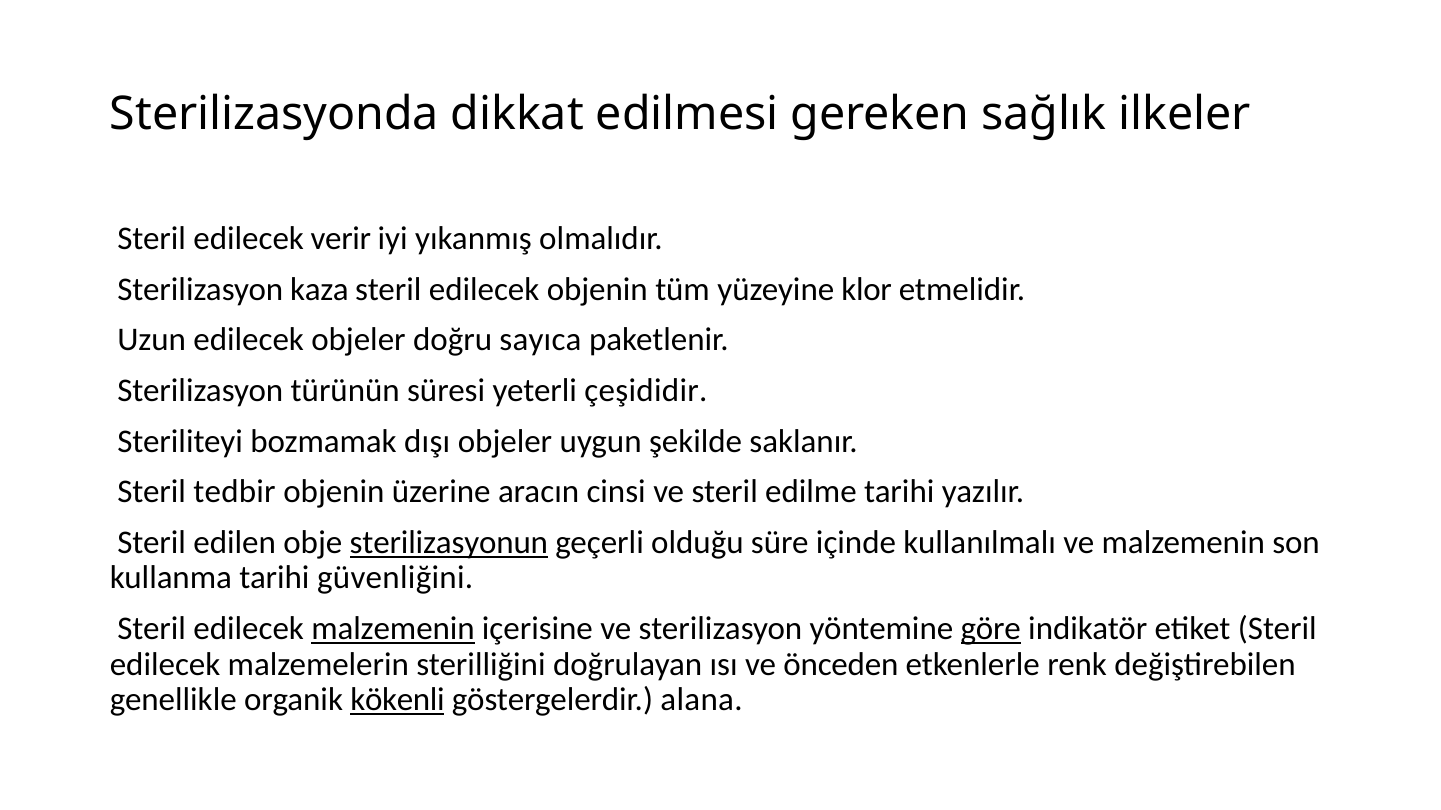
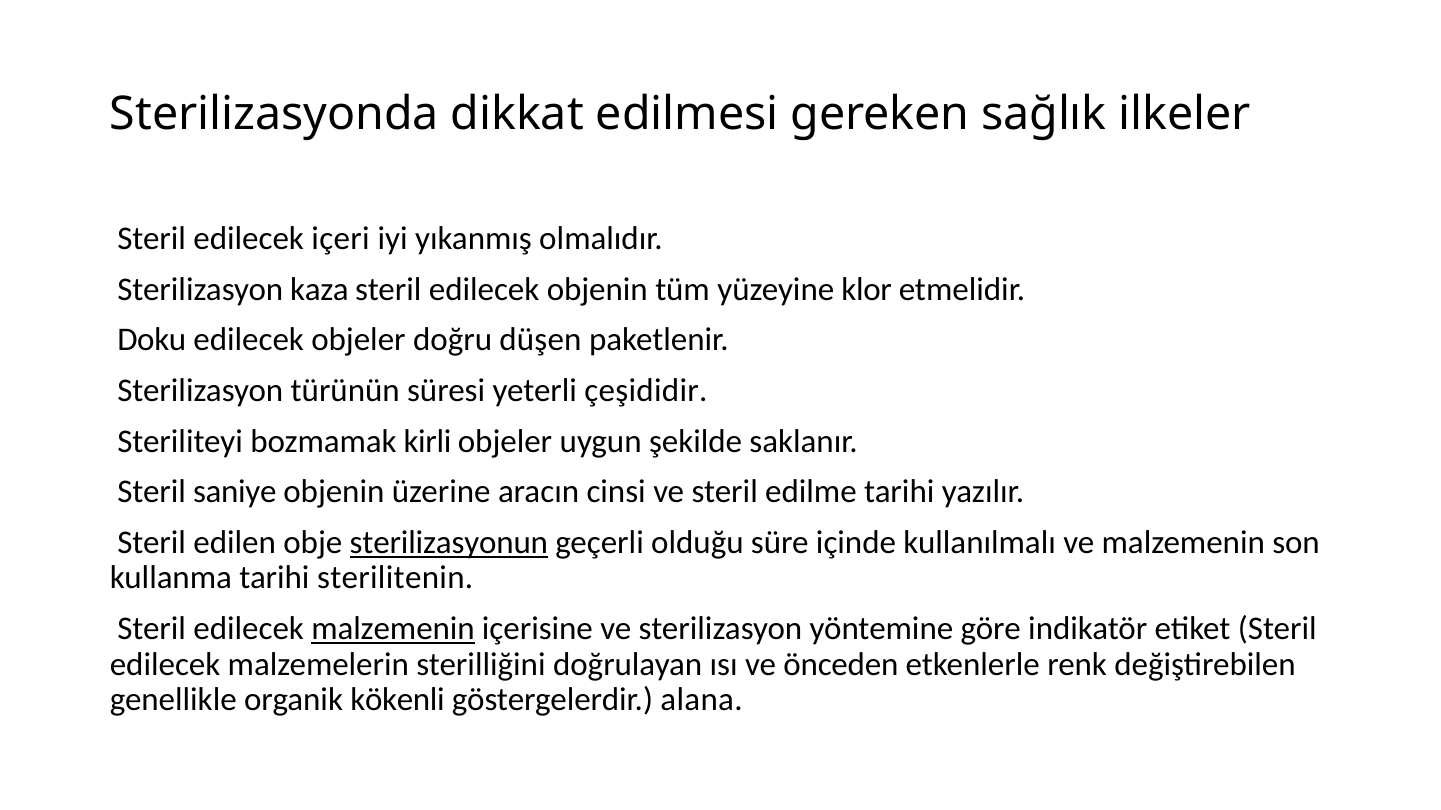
verir: verir -> içeri
Uzun: Uzun -> Doku
sayıca: sayıca -> düşen
dışı: dışı -> kirli
tedbir: tedbir -> saniye
güvenliğini: güvenliğini -> sterilitenin
göre underline: present -> none
kökenli underline: present -> none
